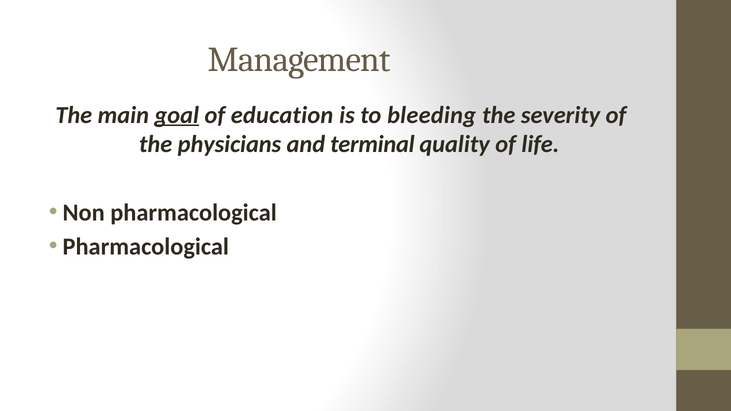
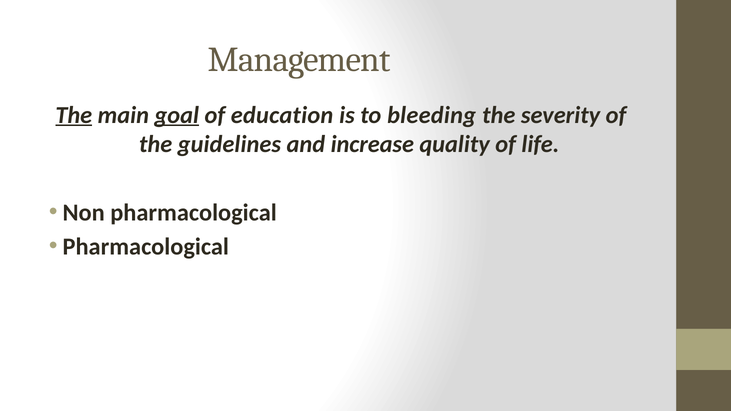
The at (74, 115) underline: none -> present
physicians: physicians -> guidelines
terminal: terminal -> increase
